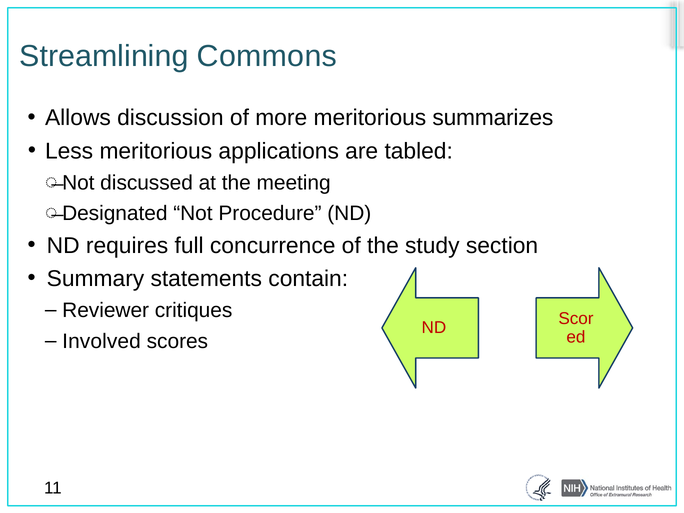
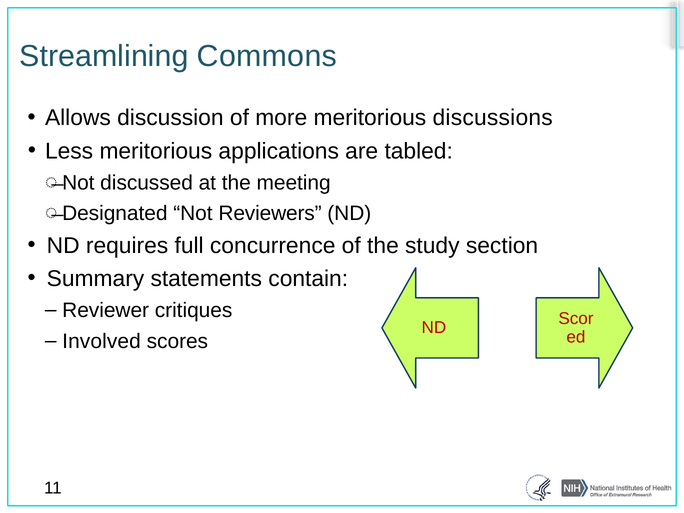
summarizes: summarizes -> discussions
Procedure: Procedure -> Reviewers
